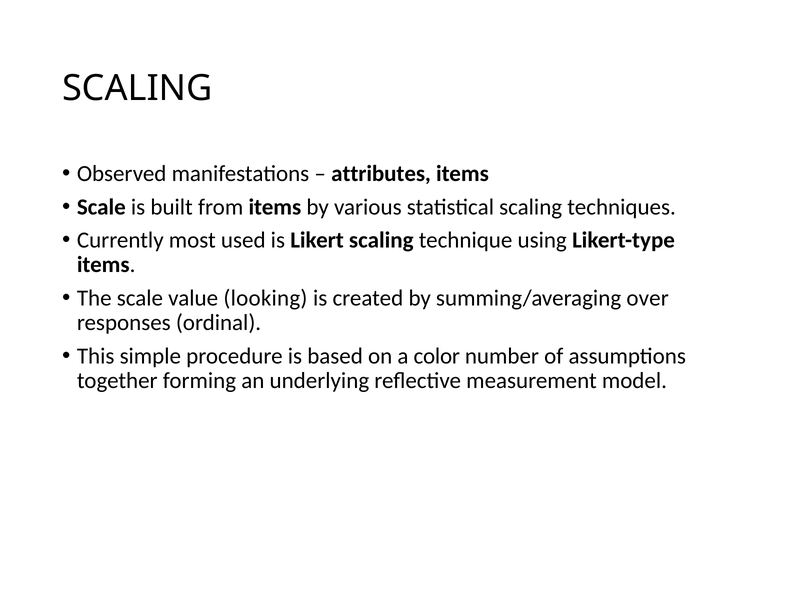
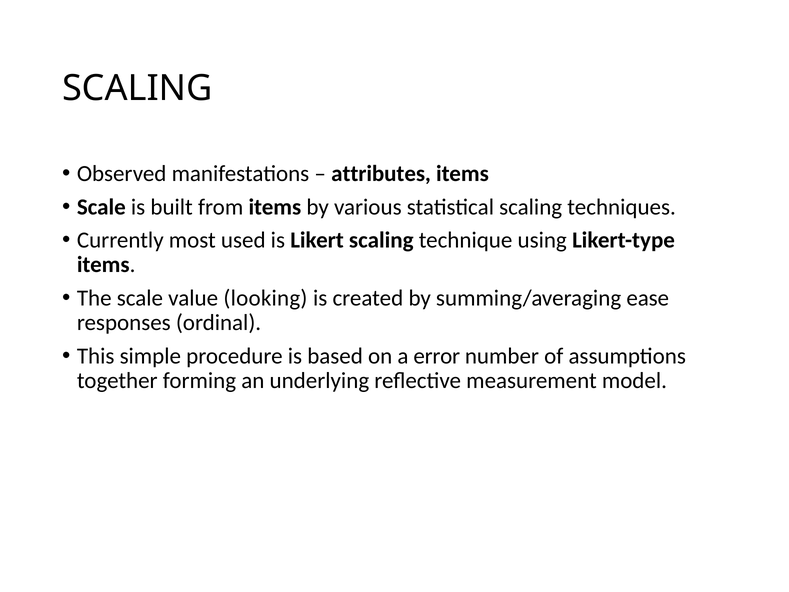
over: over -> ease
color: color -> error
